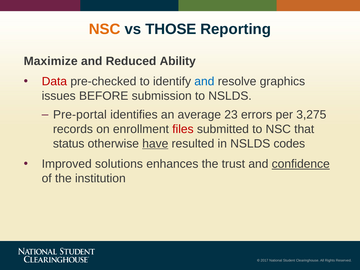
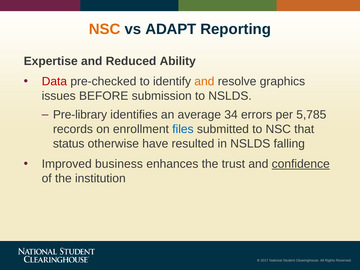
THOSE: THOSE -> ADAPT
Maximize: Maximize -> Expertise
and at (204, 81) colour: blue -> orange
Pre-portal: Pre-portal -> Pre-library
23: 23 -> 34
3,275: 3,275 -> 5,785
files colour: red -> blue
have underline: present -> none
codes: codes -> falling
solutions: solutions -> business
